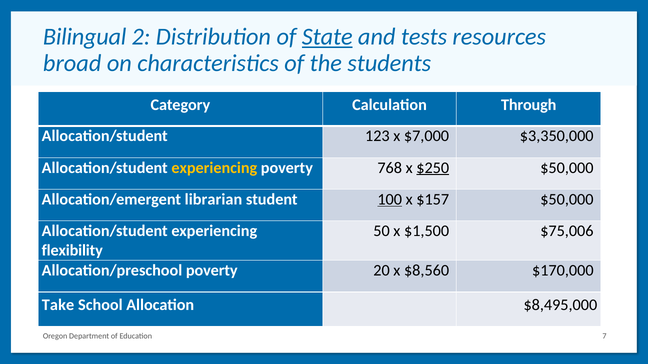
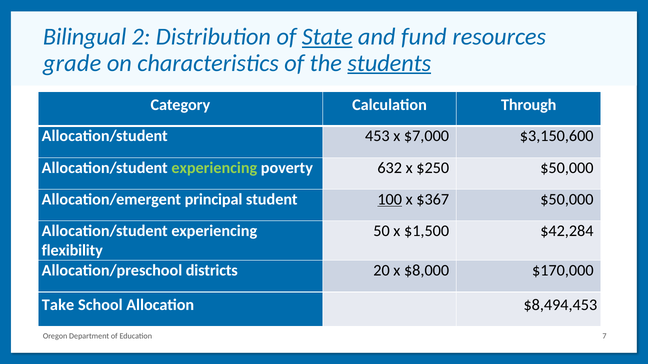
tests: tests -> fund
broad: broad -> grade
students underline: none -> present
123: 123 -> 453
$3,350,000: $3,350,000 -> $3,150,600
experiencing at (214, 168) colour: yellow -> light green
768: 768 -> 632
$250 underline: present -> none
librarian: librarian -> principal
$157: $157 -> $367
$75,006: $75,006 -> $42,284
Allocation/preschool poverty: poverty -> districts
$8,560: $8,560 -> $8,000
$8,495,000: $8,495,000 -> $8,494,453
